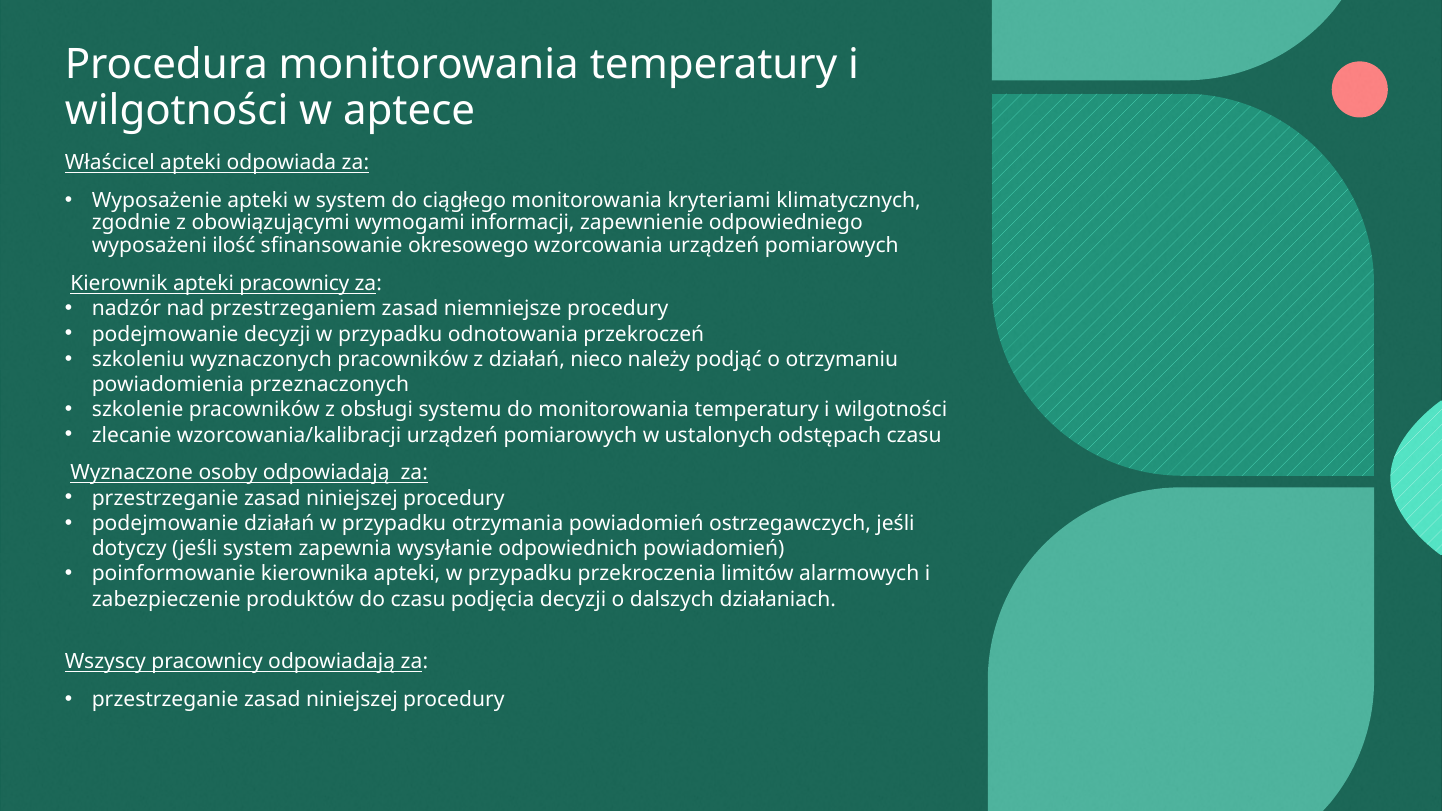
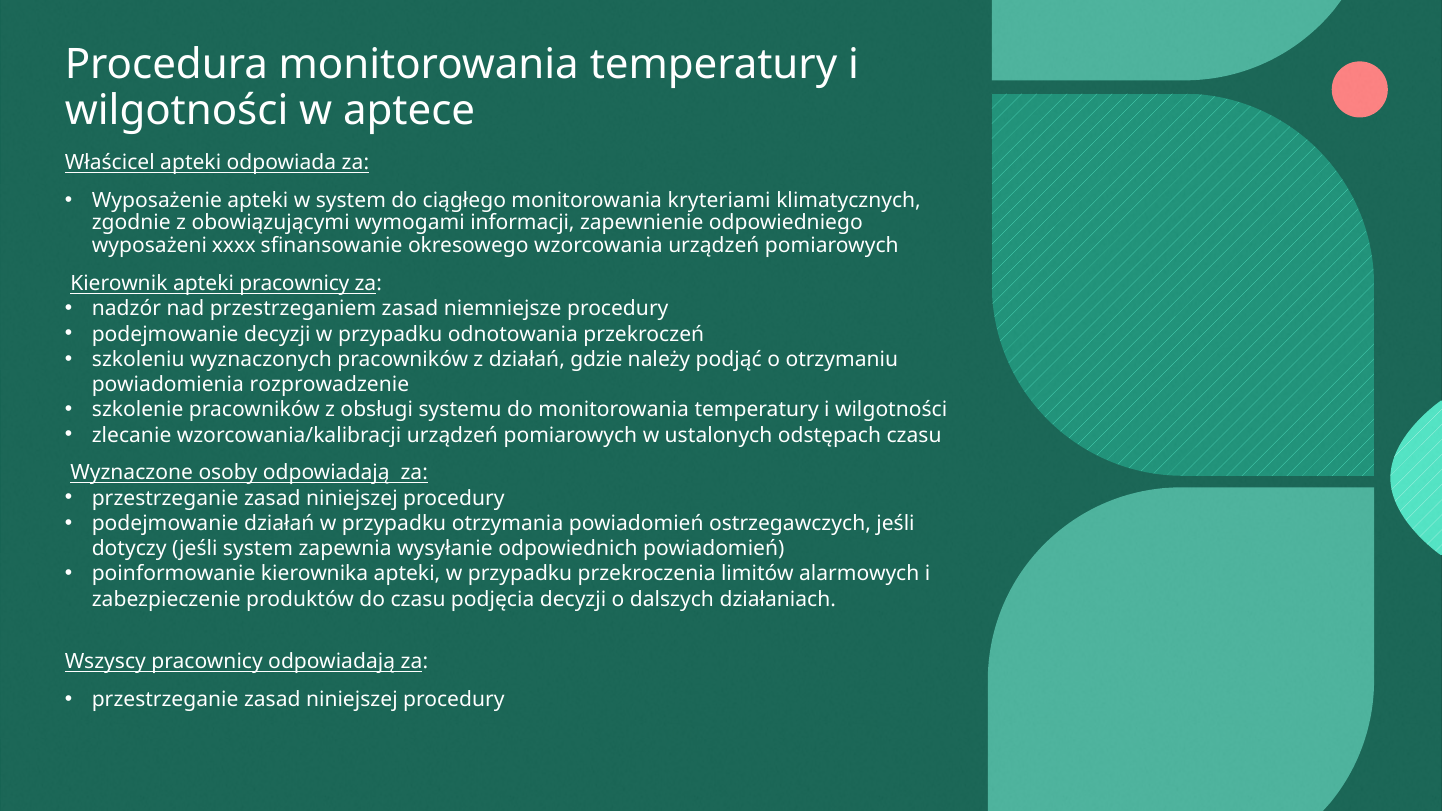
ilość: ilość -> xxxx
nieco: nieco -> gdzie
przeznaczonych: przeznaczonych -> rozprowadzenie
